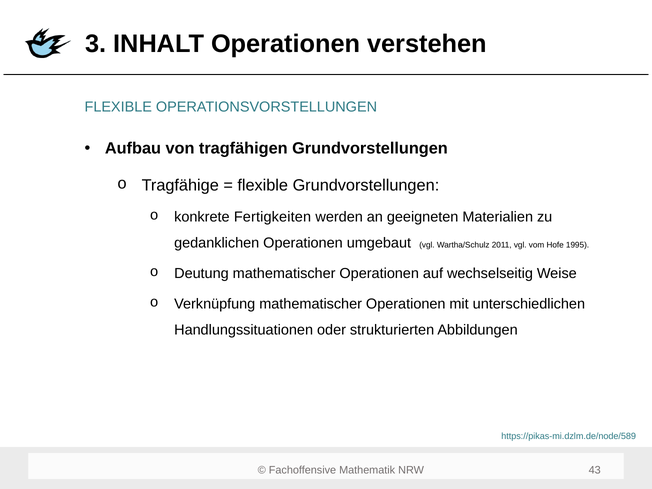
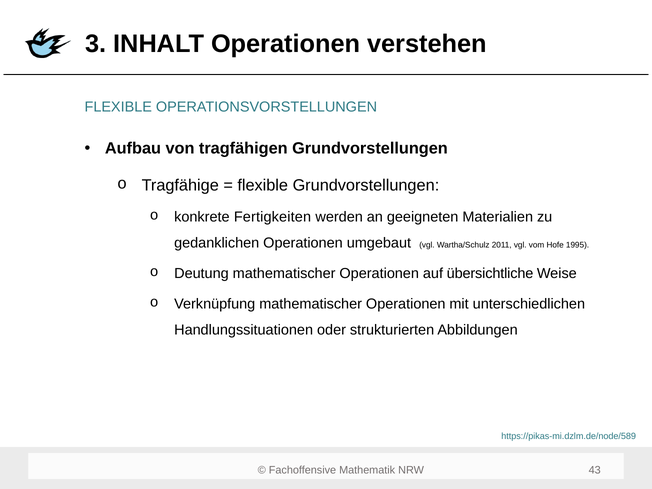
wechselseitig: wechselseitig -> übersichtliche
